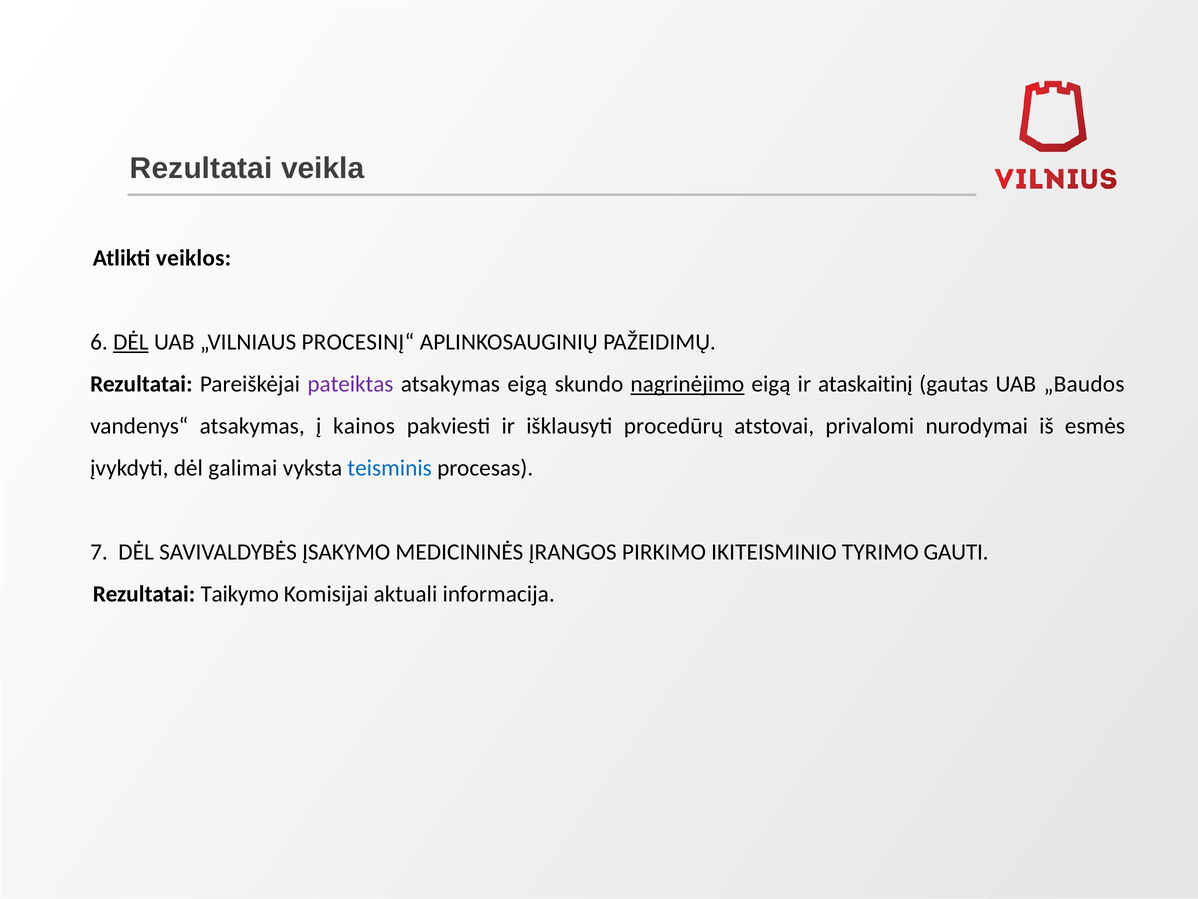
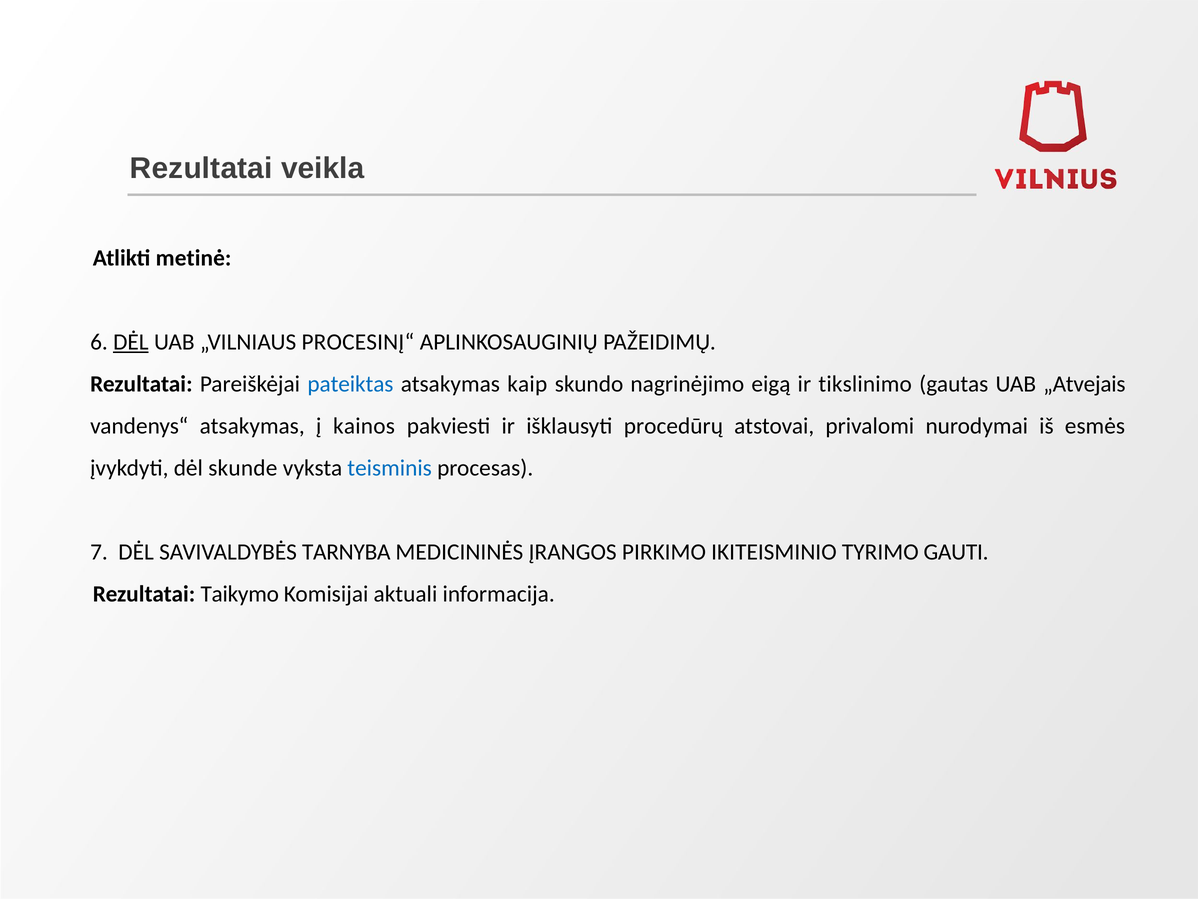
veiklos: veiklos -> metinė
pateiktas colour: purple -> blue
atsakymas eigą: eigą -> kaip
nagrinėjimo underline: present -> none
ataskaitinį: ataskaitinį -> tikslinimo
„Baudos: „Baudos -> „Atvejais
galimai: galimai -> skunde
ĮSAKYMO: ĮSAKYMO -> TARNYBA
